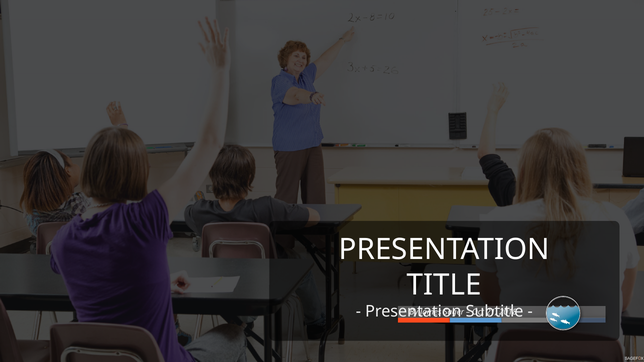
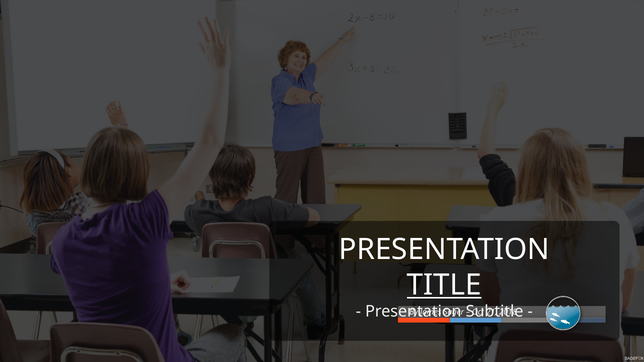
TITLE underline: none -> present
